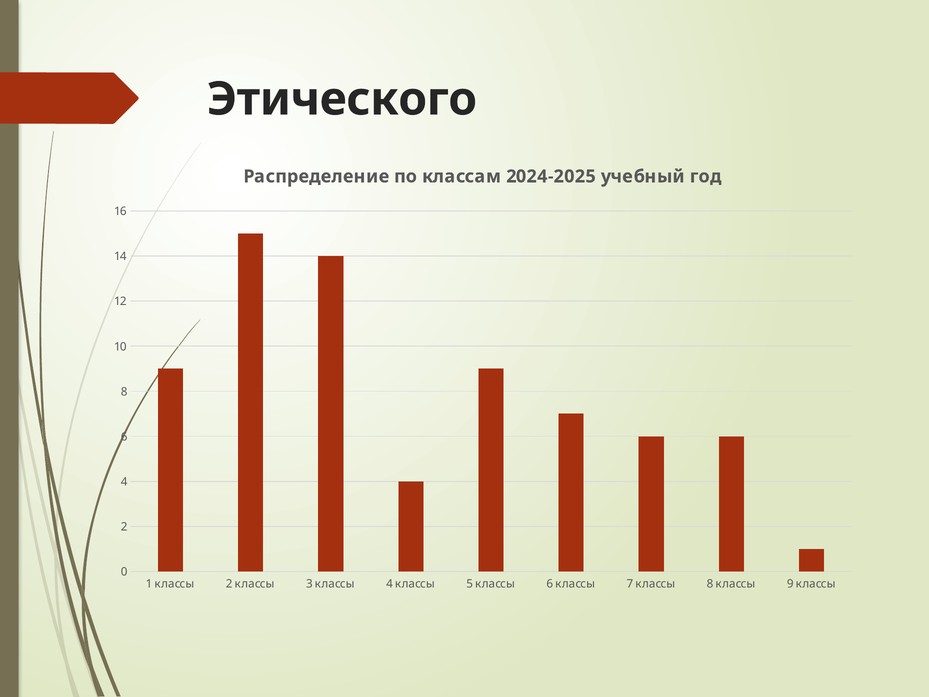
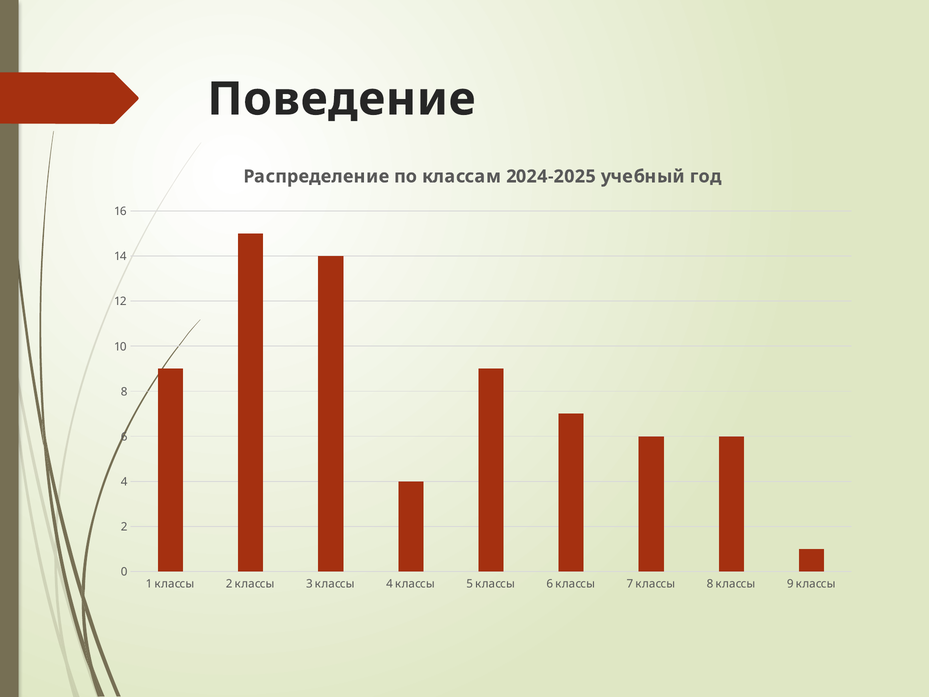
Этического: Этического -> Поведение
